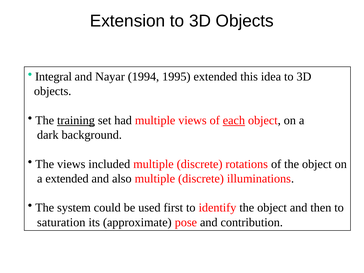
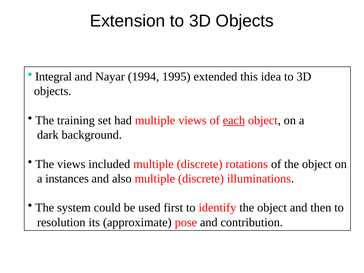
training underline: present -> none
a extended: extended -> instances
saturation: saturation -> resolution
